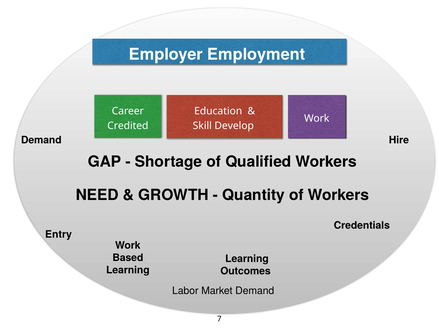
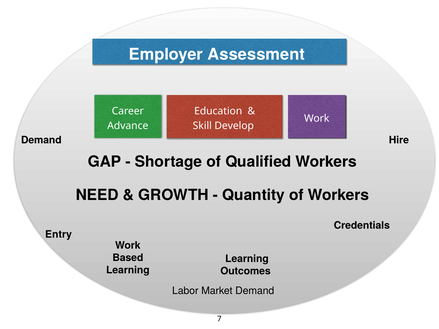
Employment: Employment -> Assessment
Credited: Credited -> Advance
